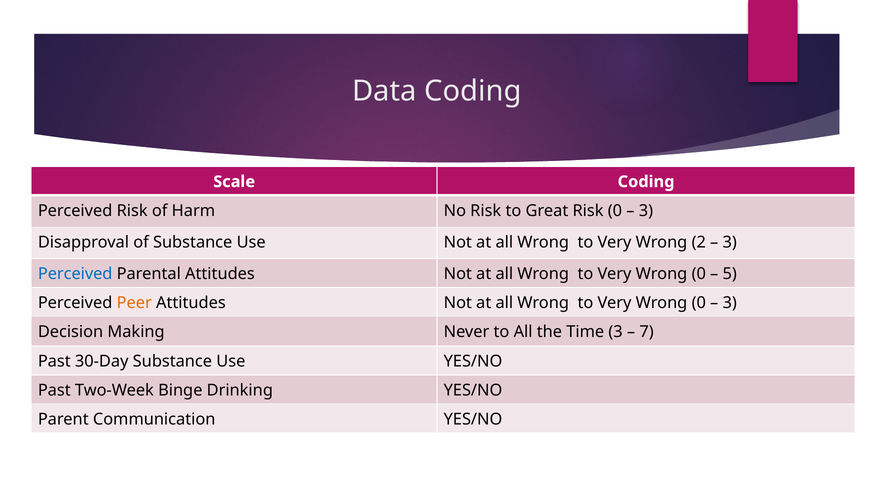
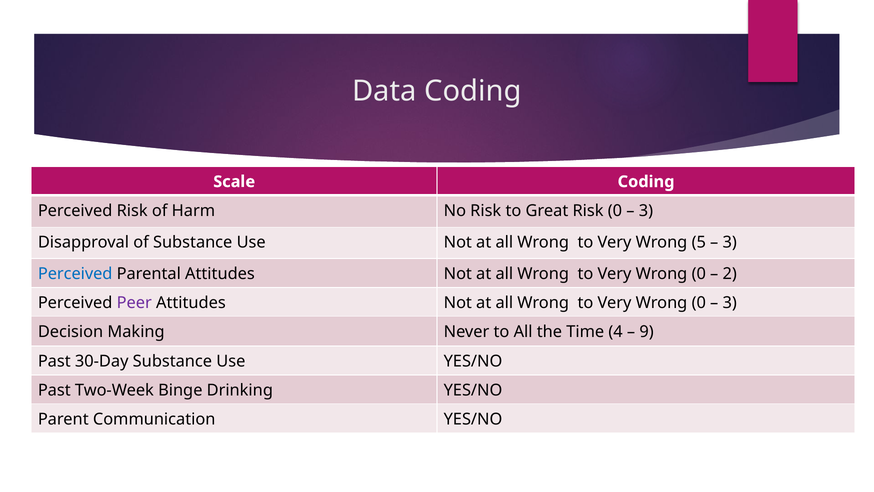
2: 2 -> 5
5: 5 -> 2
Peer colour: orange -> purple
Time 3: 3 -> 4
7: 7 -> 9
